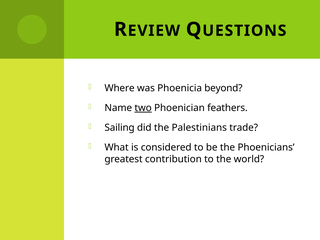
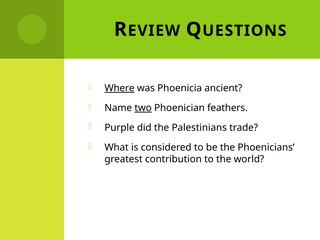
Where underline: none -> present
beyond: beyond -> ancient
Sailing: Sailing -> Purple
